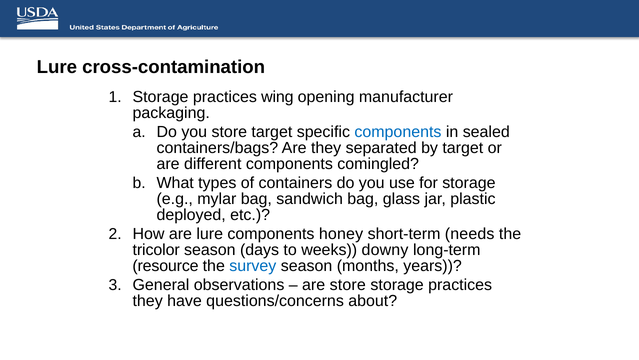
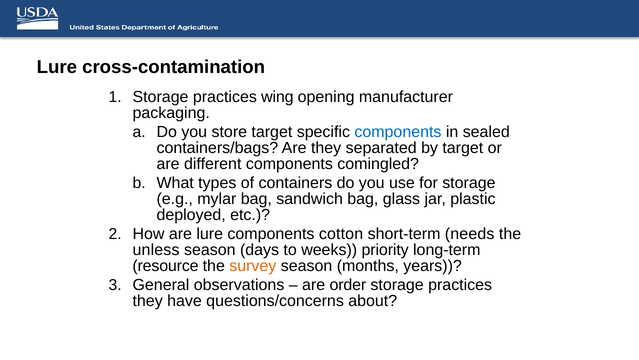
honey: honey -> cotton
tricolor: tricolor -> unless
downy: downy -> priority
survey colour: blue -> orange
are store: store -> order
